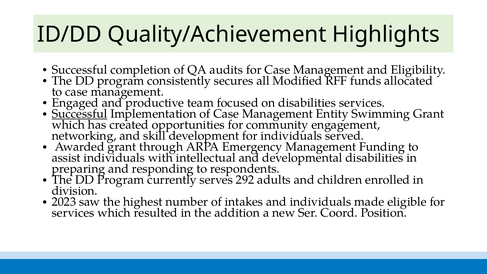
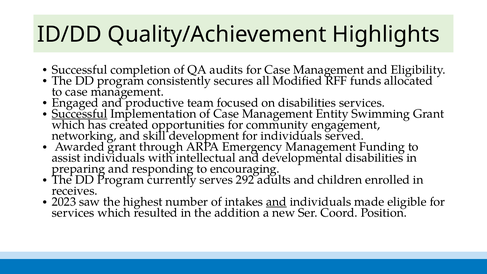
respondents: respondents -> encouraging
division: division -> receives
and at (276, 202) underline: none -> present
